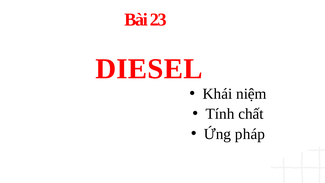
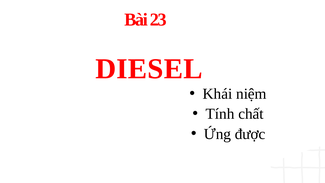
pháp: pháp -> được
